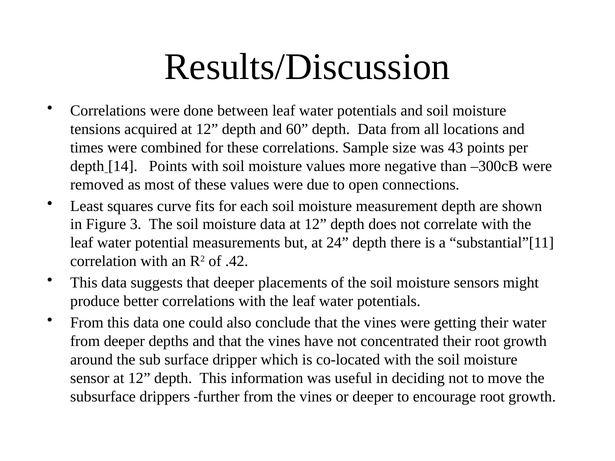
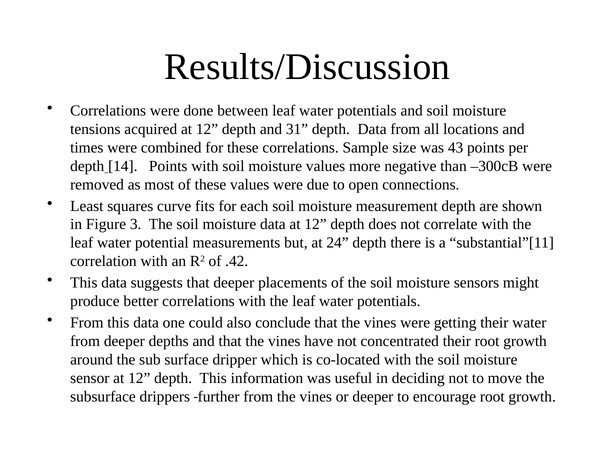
60: 60 -> 31
